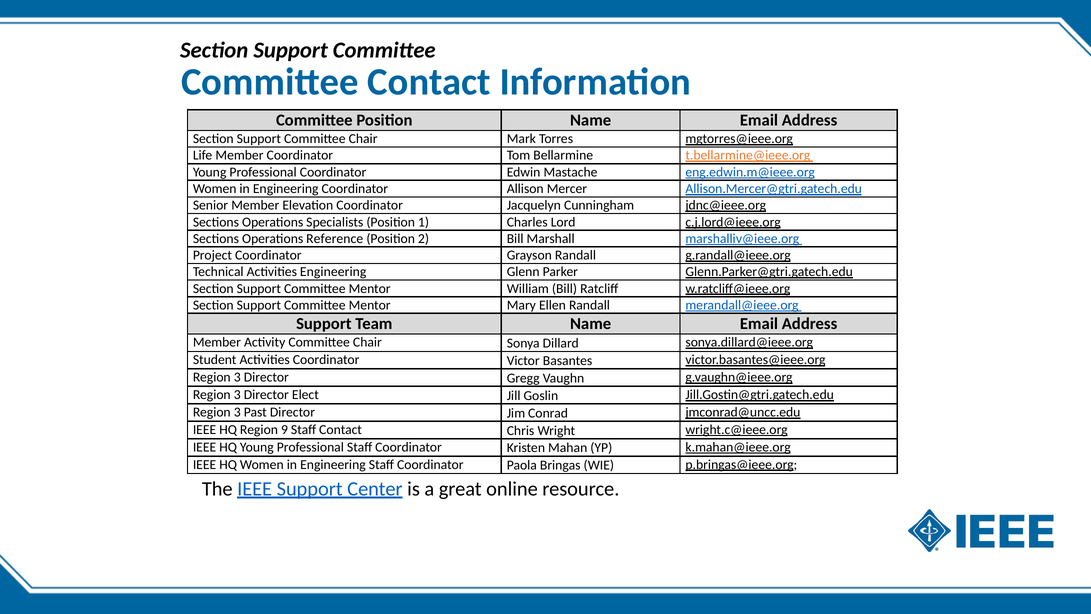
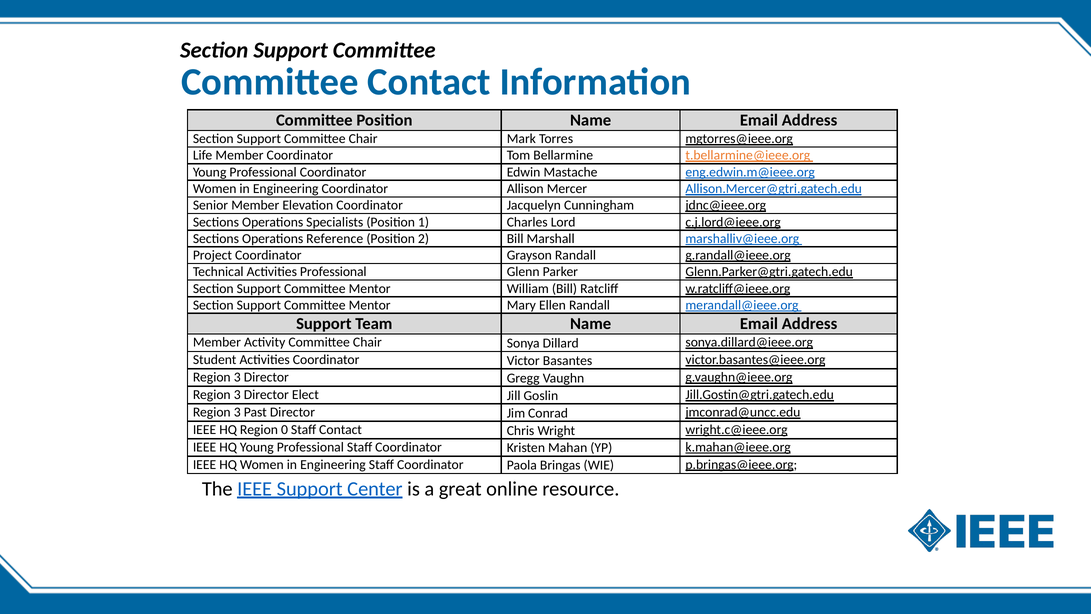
Activities Engineering: Engineering -> Professional
9: 9 -> 0
